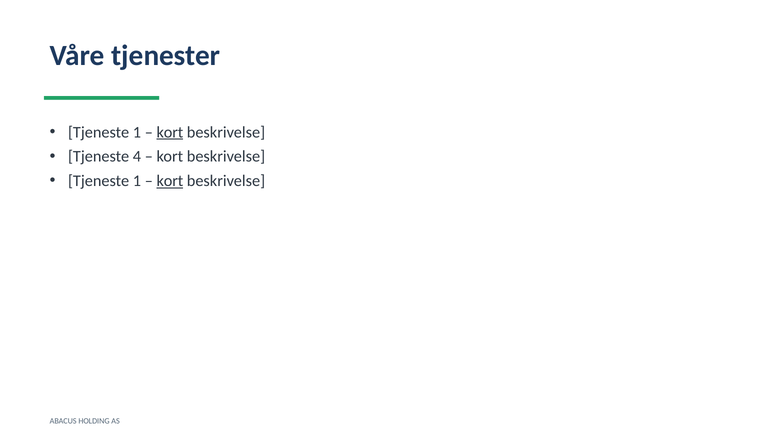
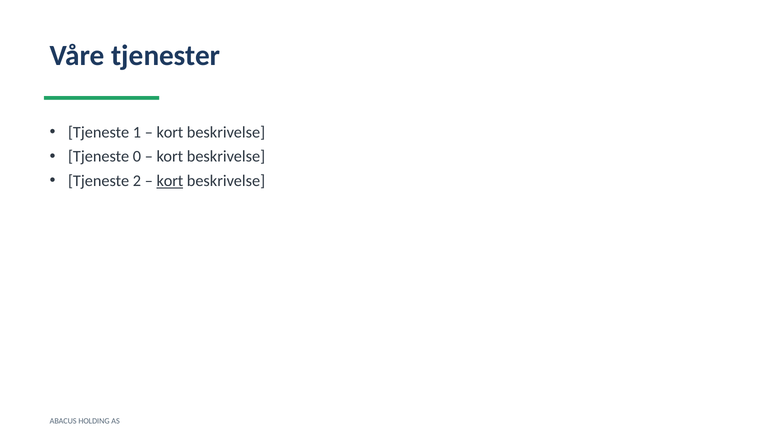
kort at (170, 132) underline: present -> none
4: 4 -> 0
1 at (137, 181): 1 -> 2
